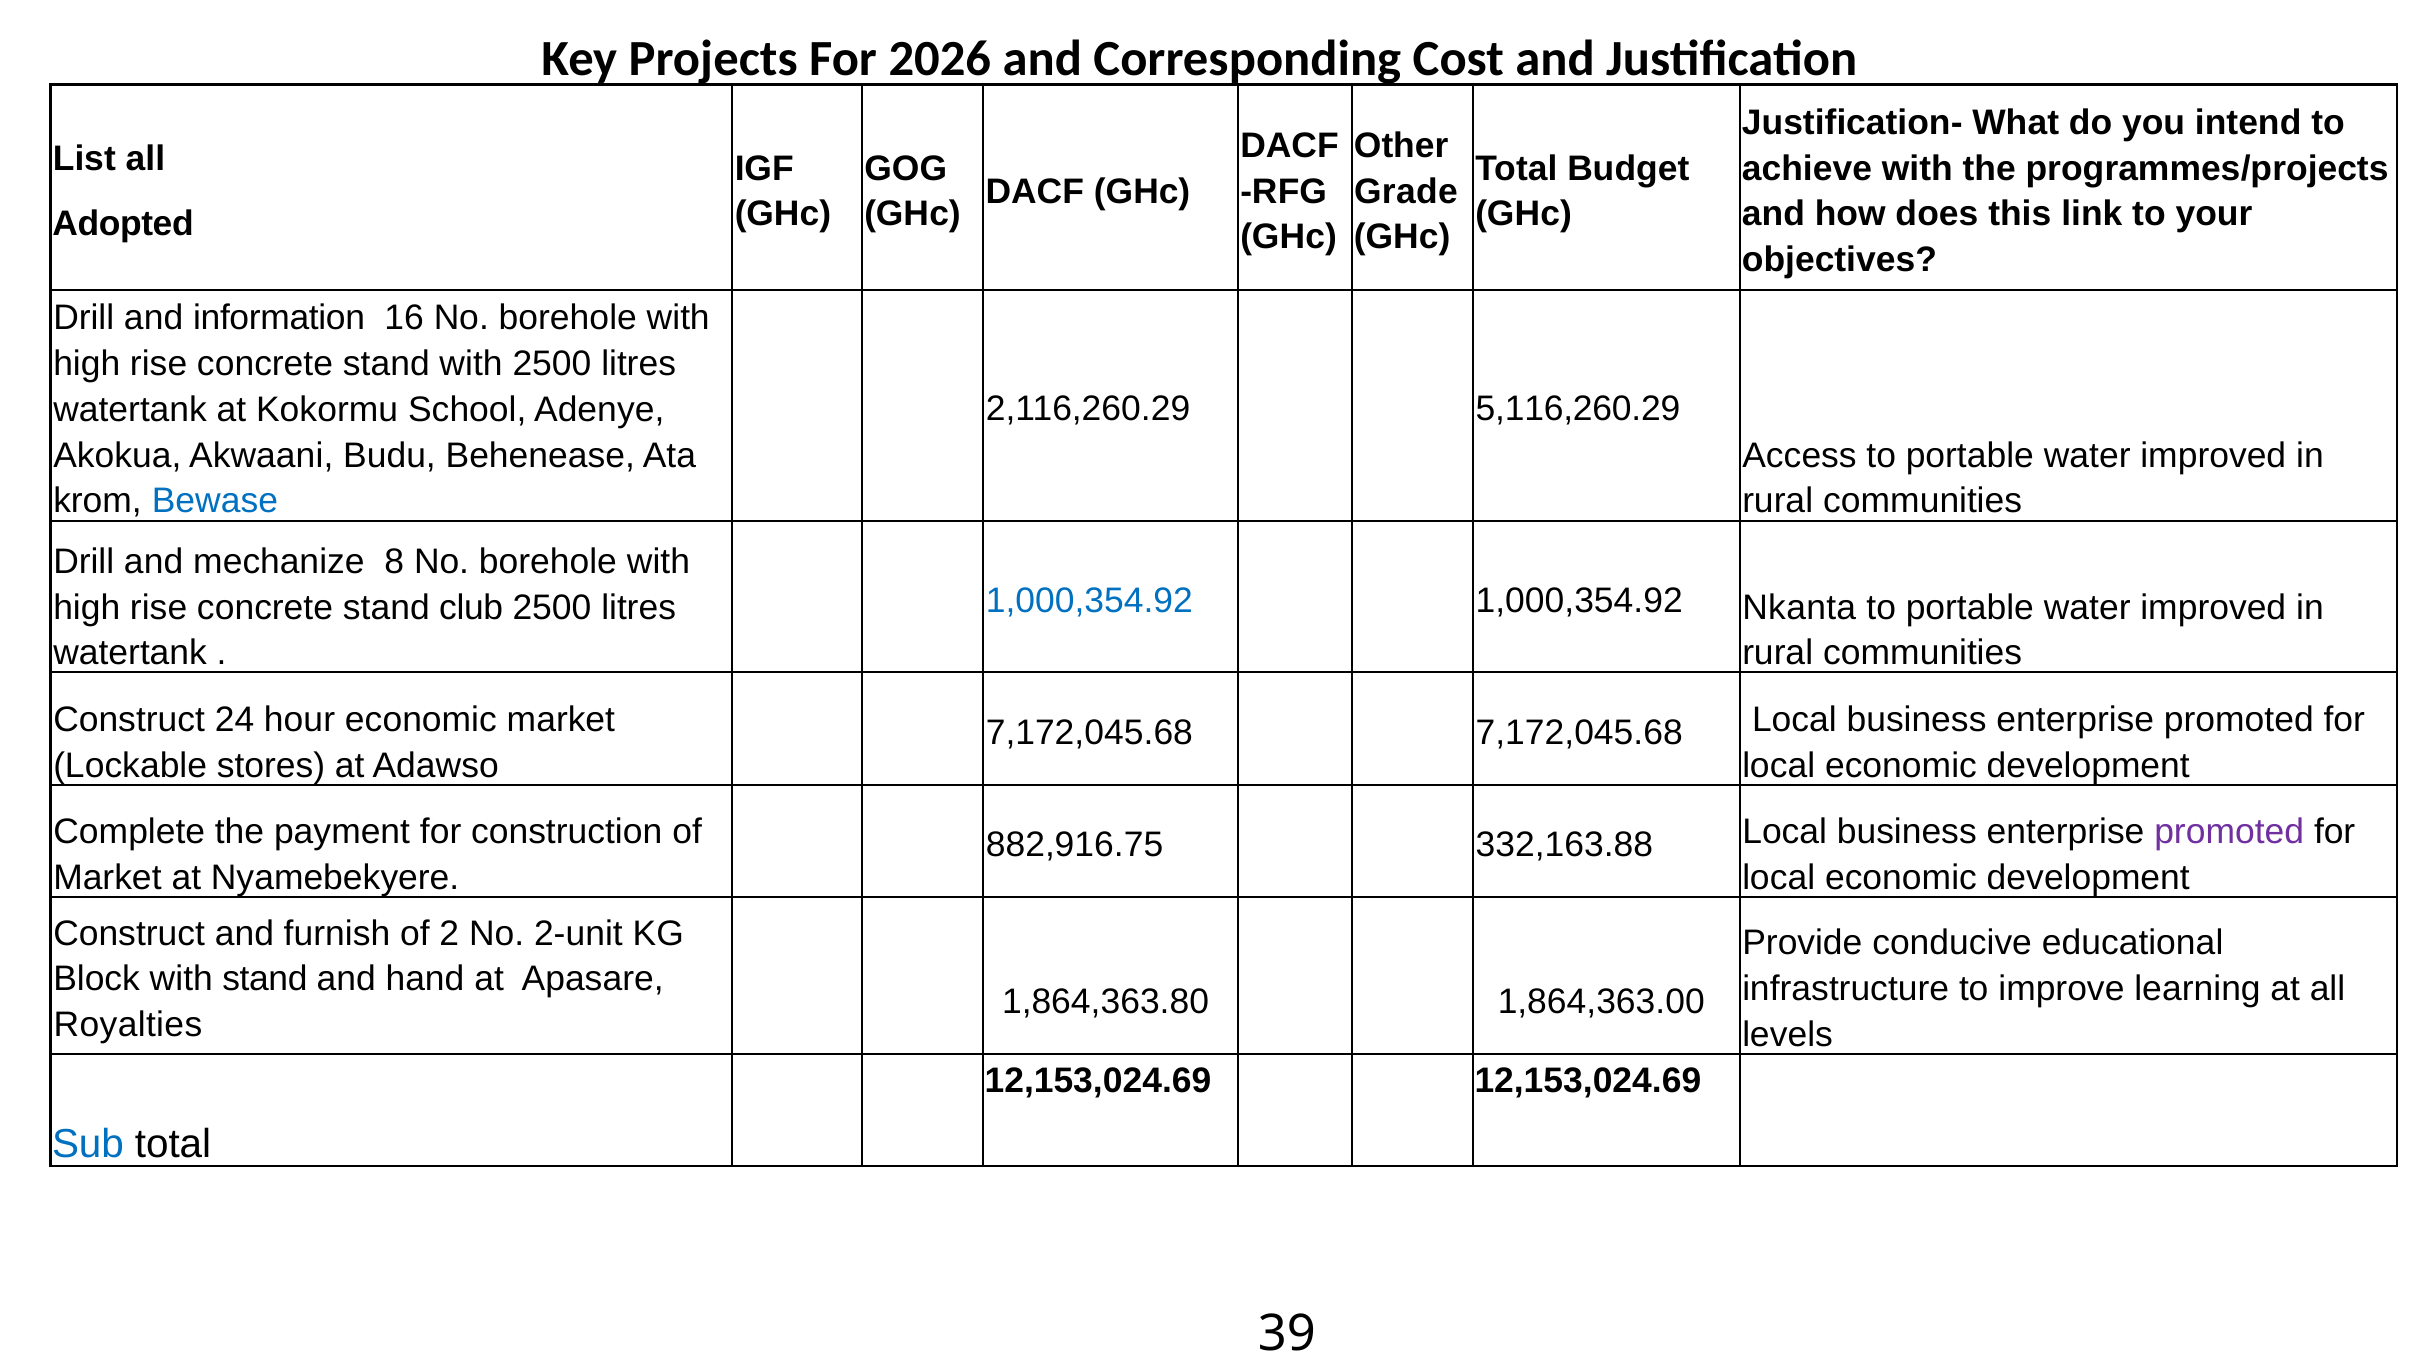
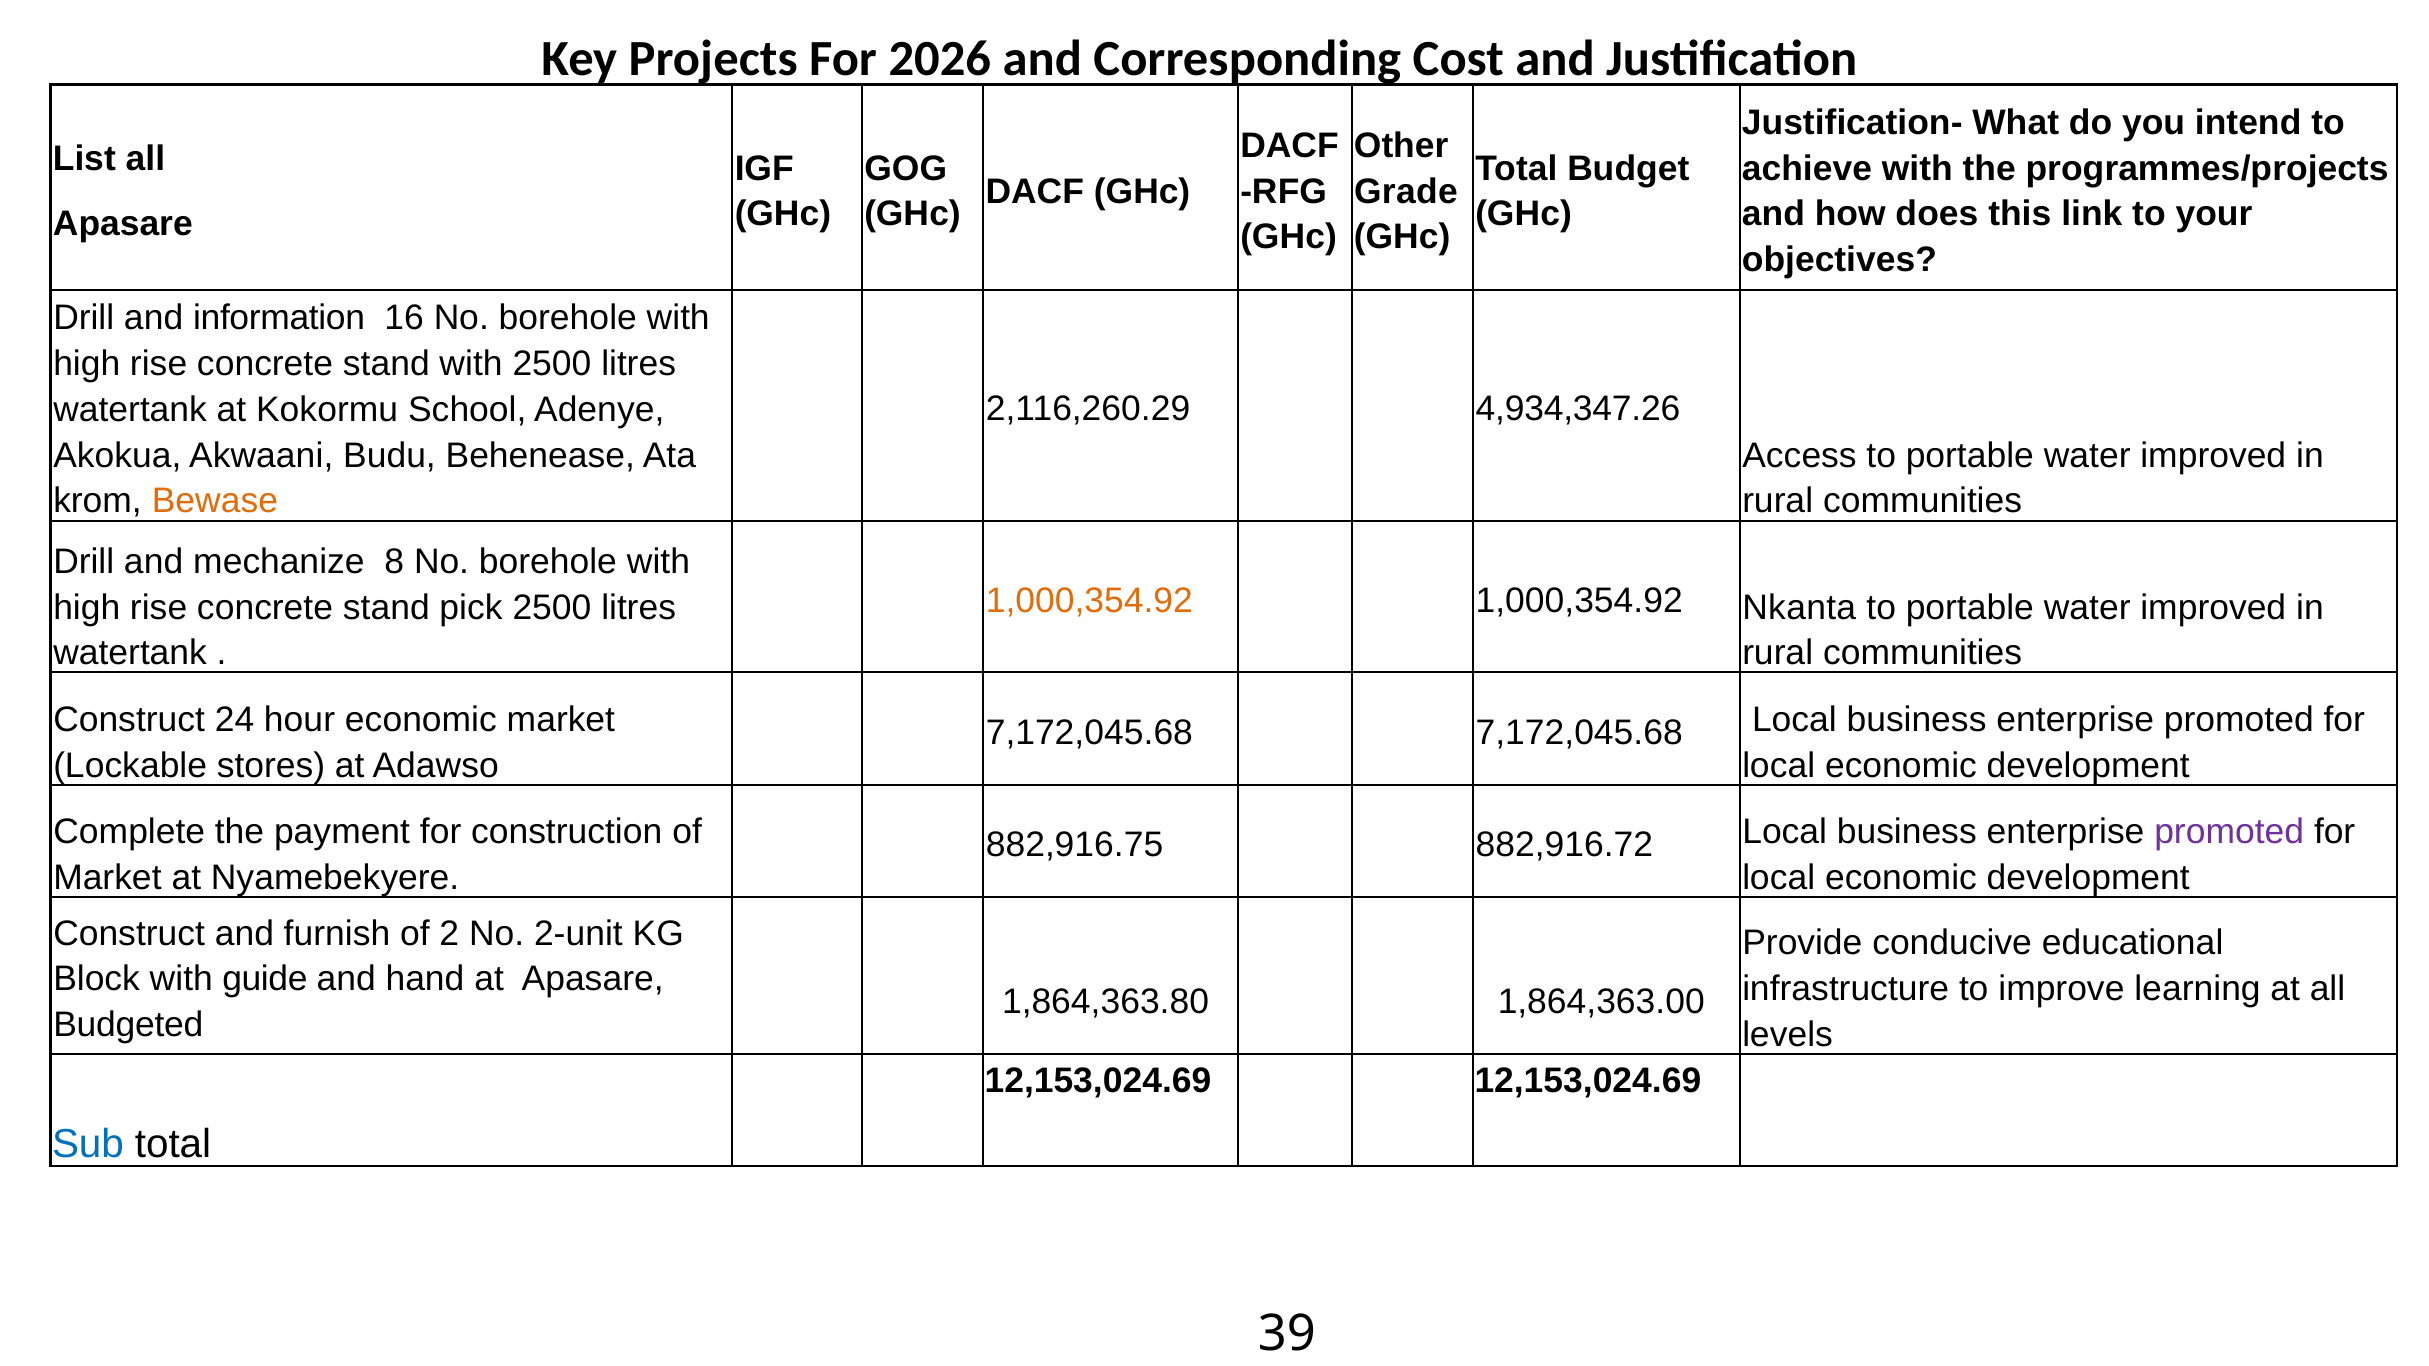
Adopted at (123, 224): Adopted -> Apasare
5,116,260.29: 5,116,260.29 -> 4,934,347.26
Bewase colour: blue -> orange
1,000,354.92 at (1089, 600) colour: blue -> orange
club: club -> pick
332,163.88: 332,163.88 -> 882,916.72
with stand: stand -> guide
Royalties: Royalties -> Budgeted
